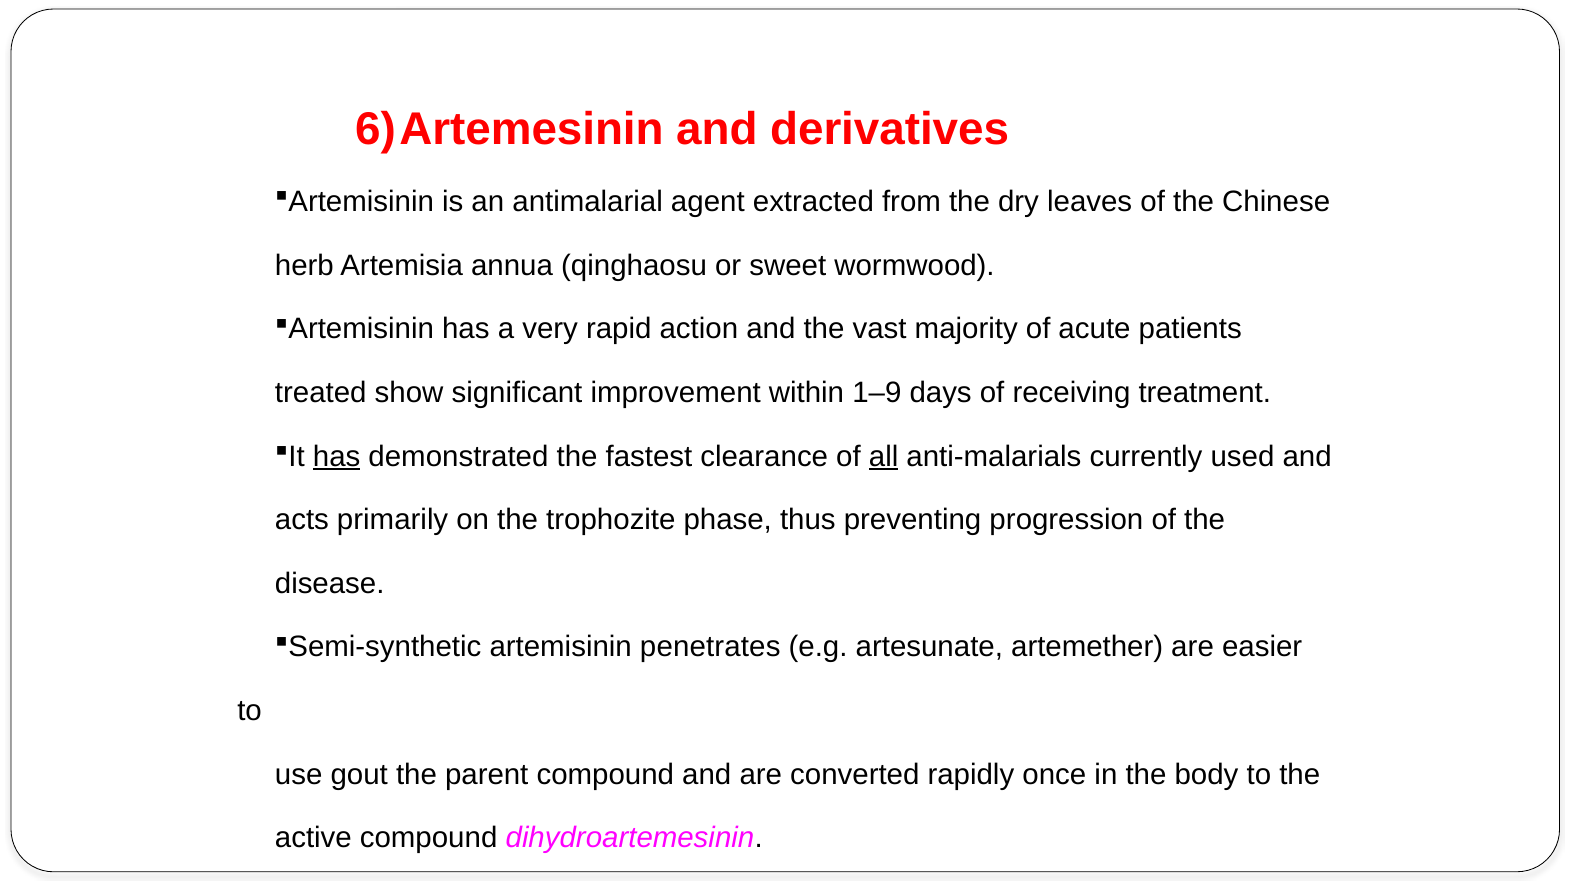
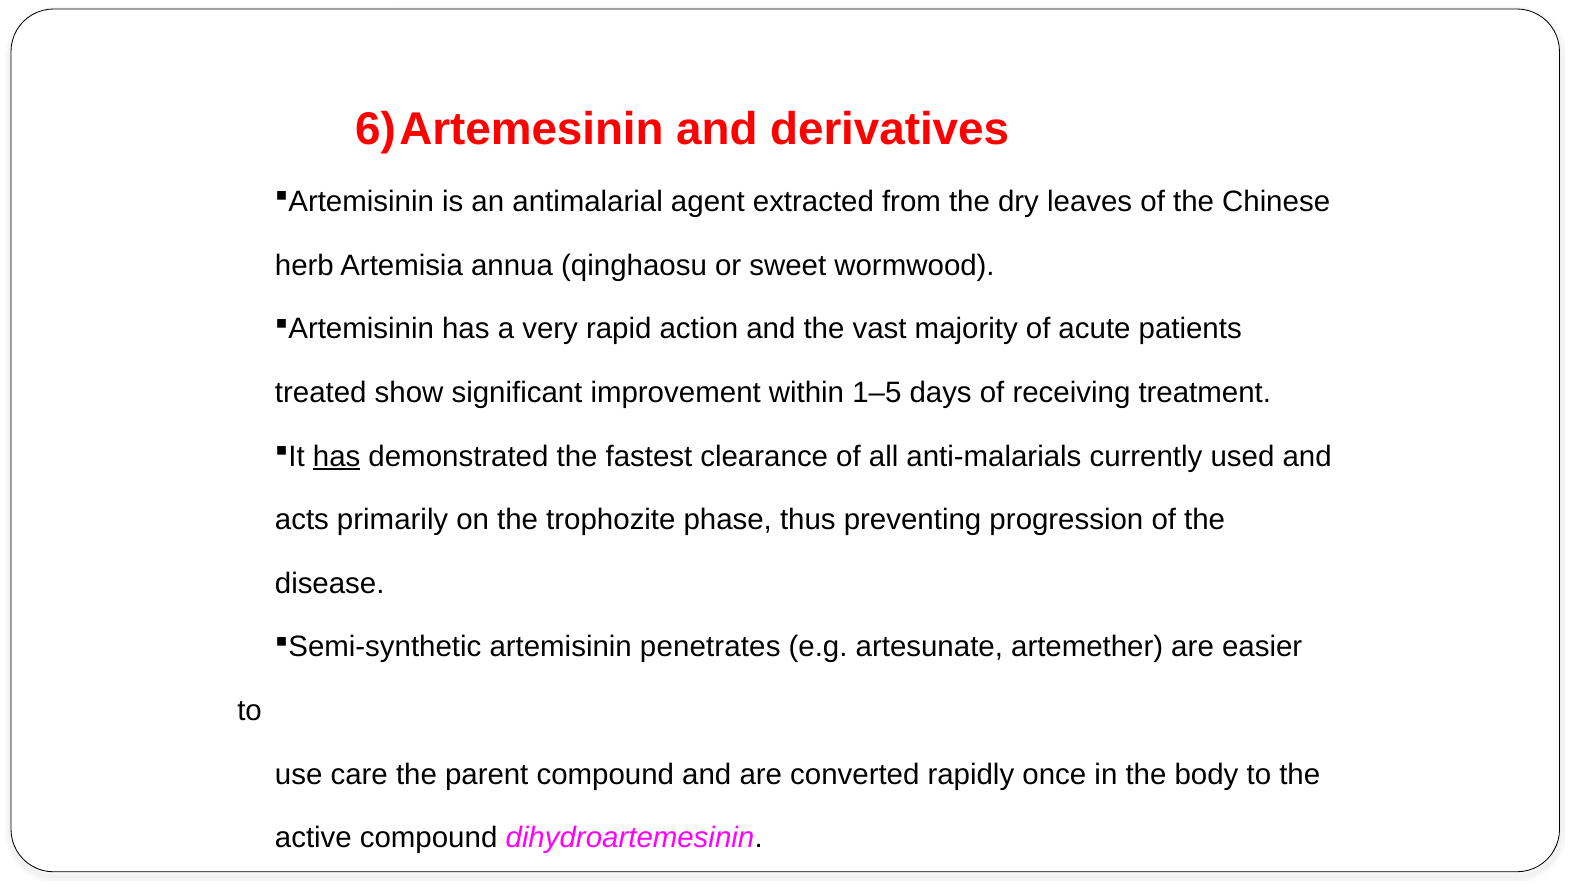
1–9: 1–9 -> 1–5
all underline: present -> none
gout: gout -> care
